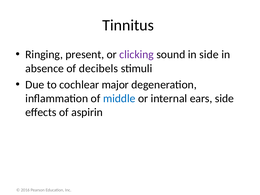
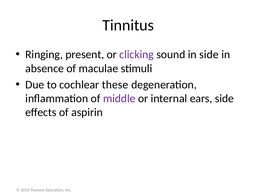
decibels: decibels -> maculae
major: major -> these
middle colour: blue -> purple
